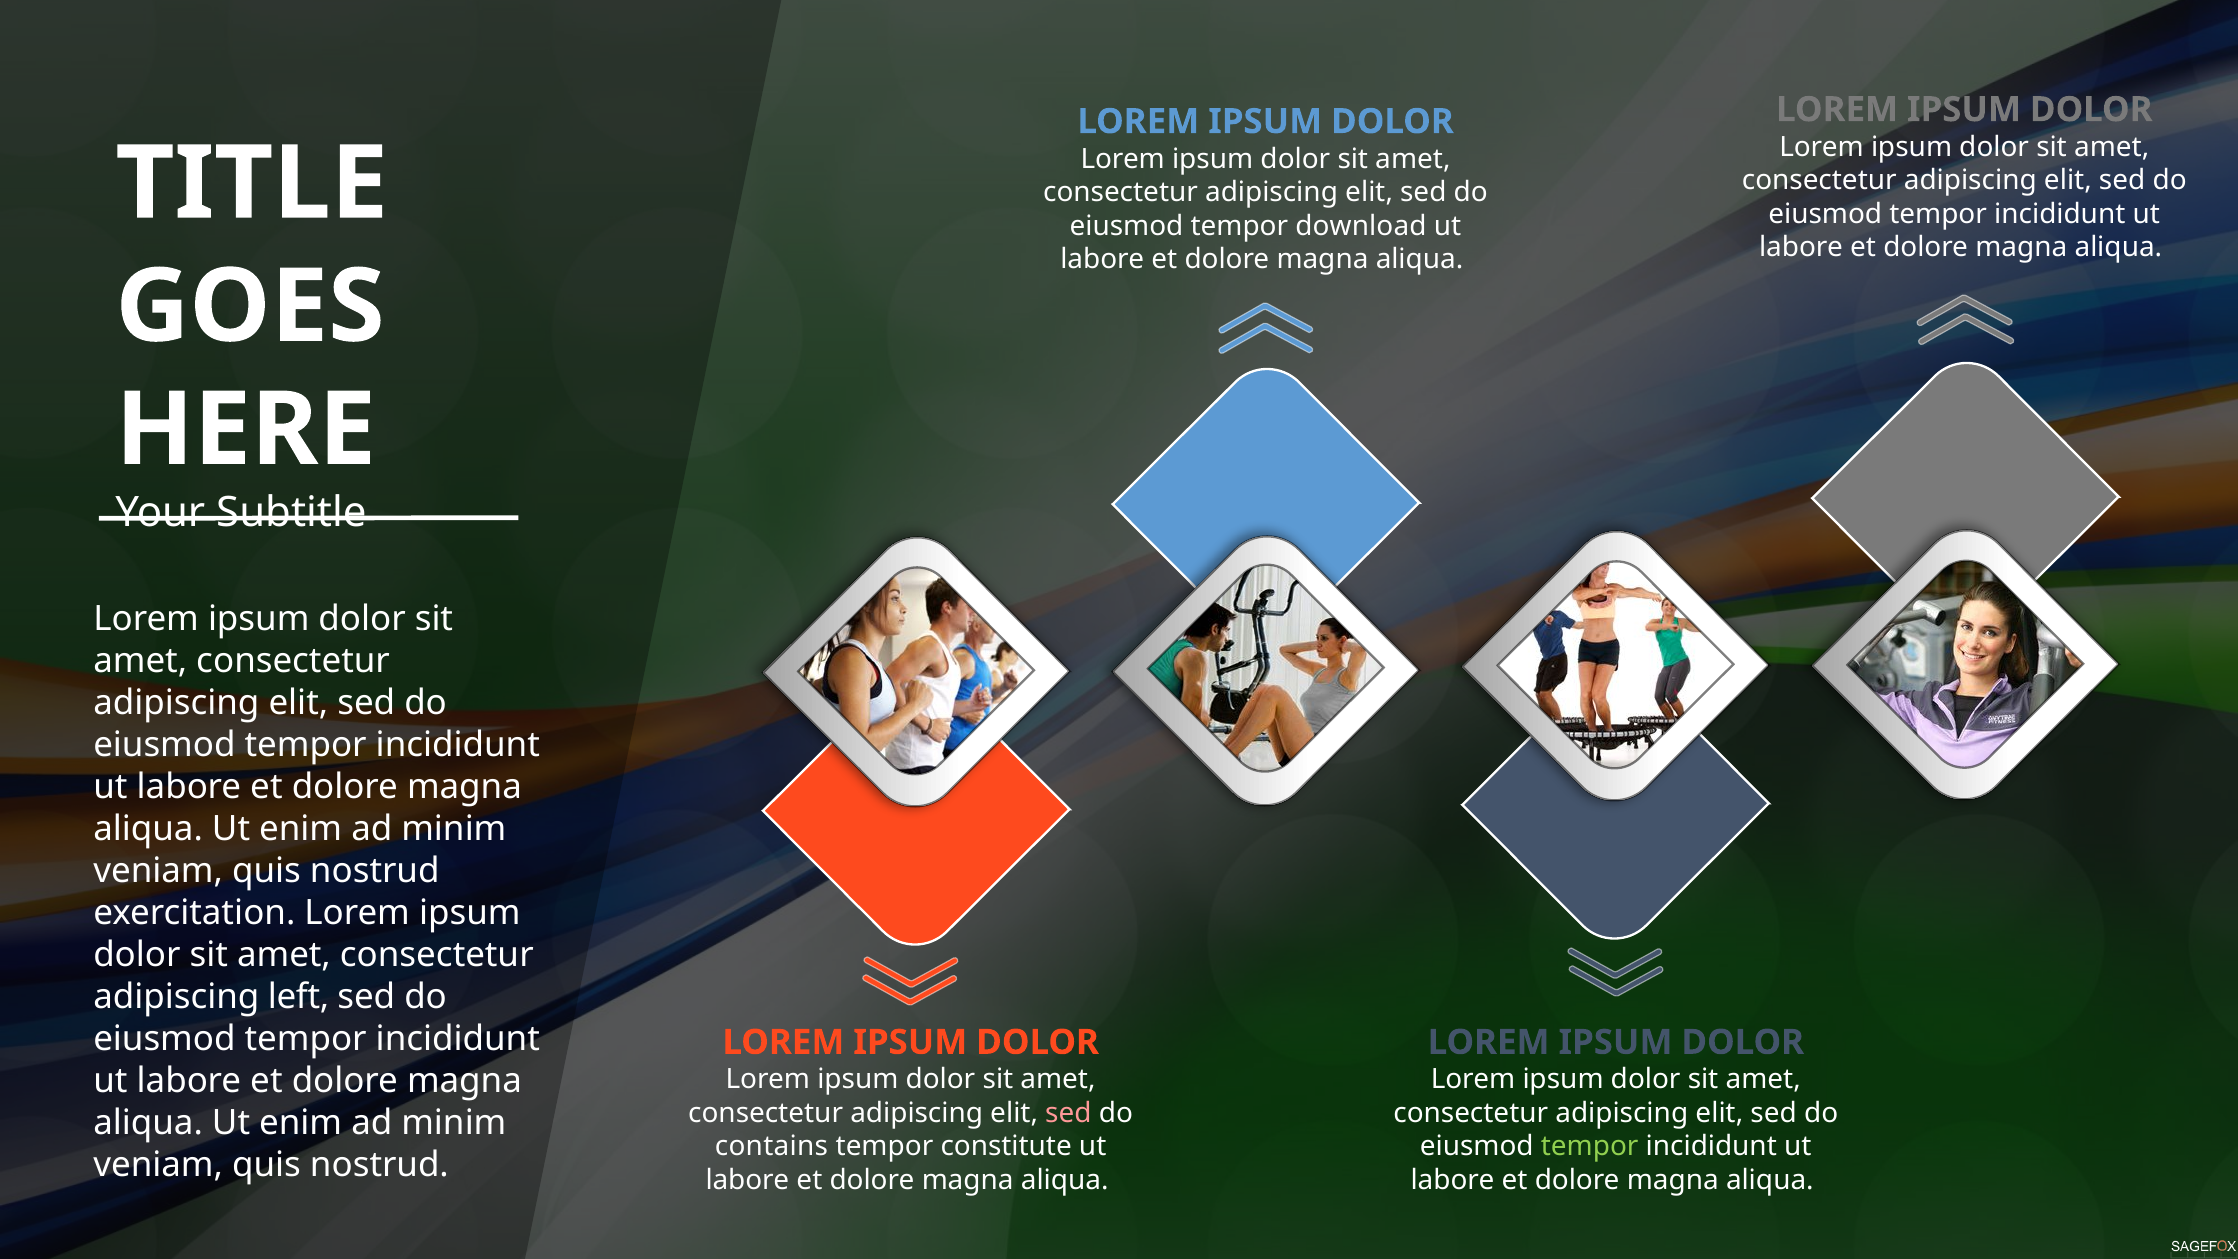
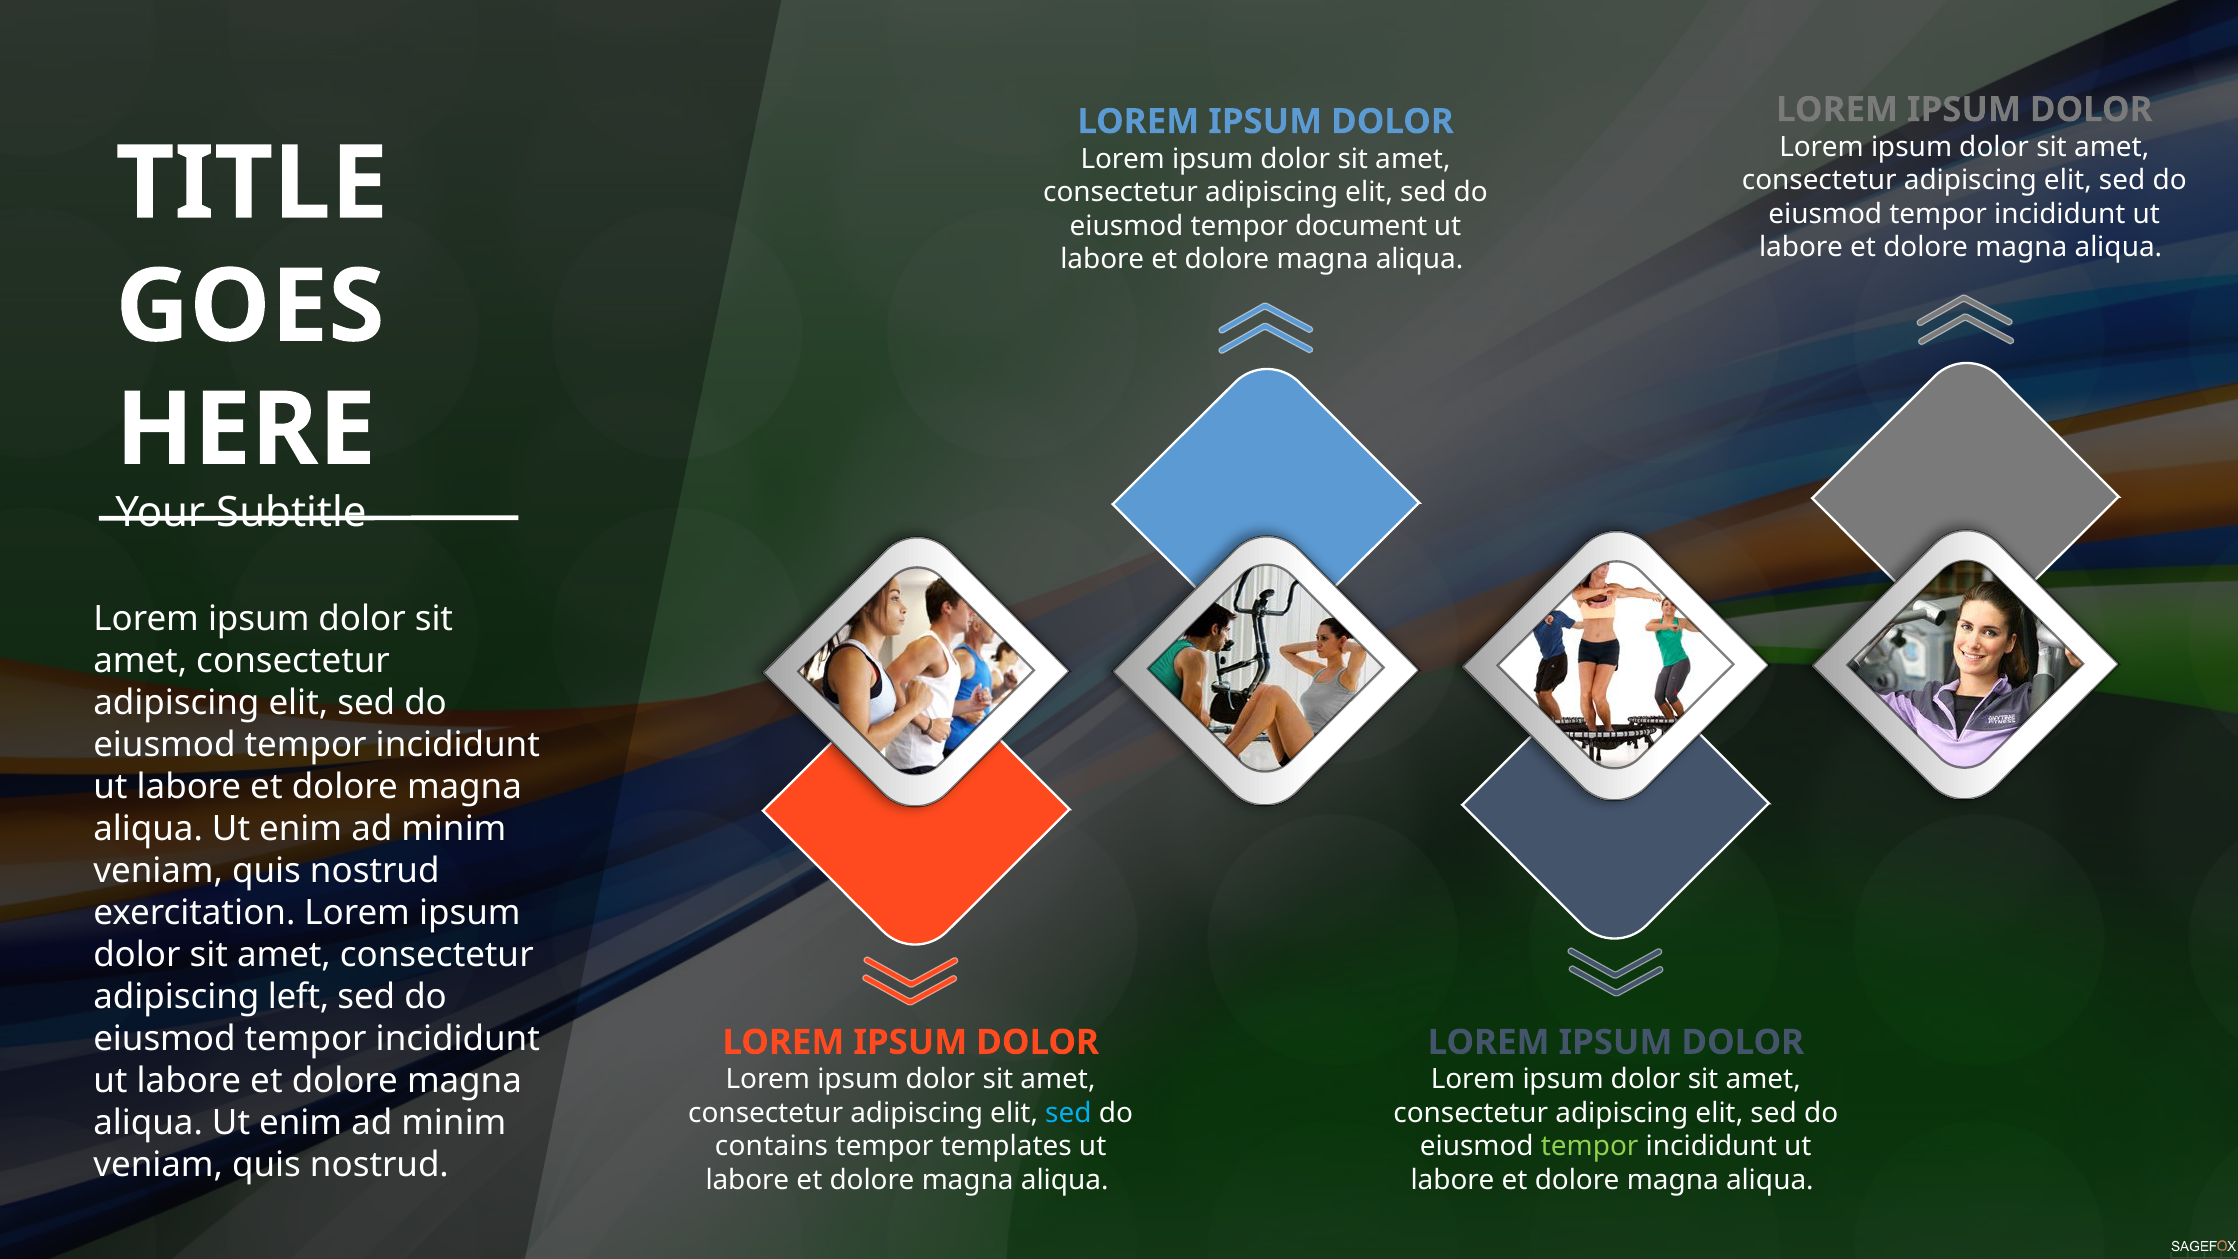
download: download -> document
sed at (1068, 1113) colour: pink -> light blue
constitute: constitute -> templates
